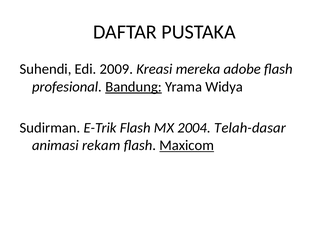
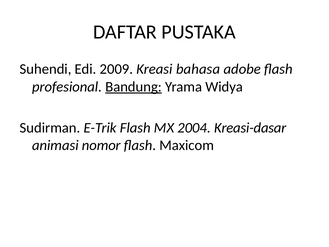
mereka: mereka -> bahasa
Telah-dasar: Telah-dasar -> Kreasi-dasar
rekam: rekam -> nomor
Maxicom underline: present -> none
